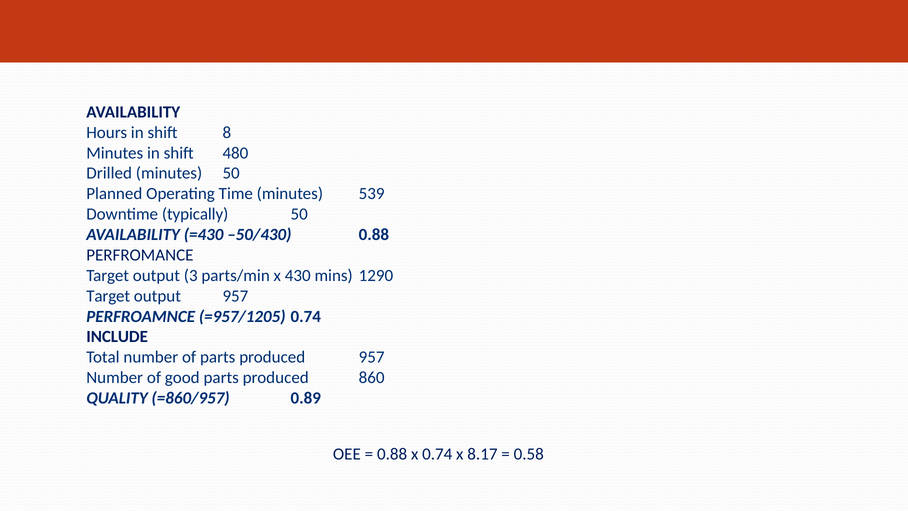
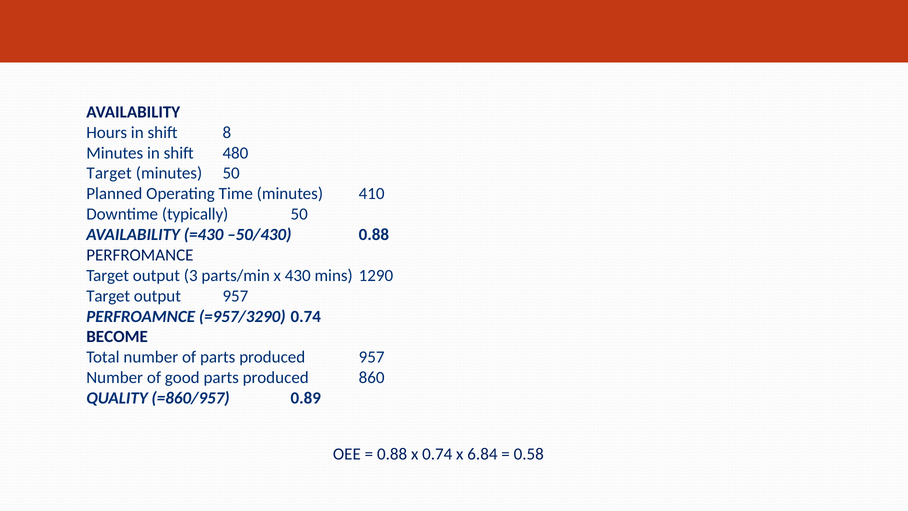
Drilled at (109, 173): Drilled -> Target
539: 539 -> 410
=957/1205: =957/1205 -> =957/3290
INCLUDE: INCLUDE -> BECOME
8.17: 8.17 -> 6.84
